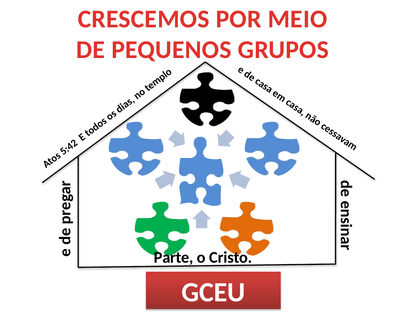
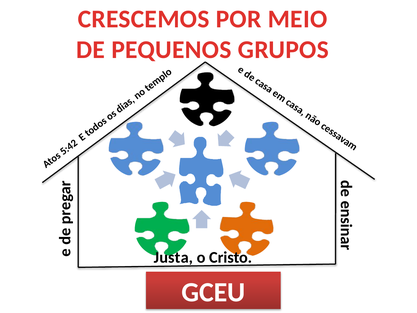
Parte: Parte -> Justa
